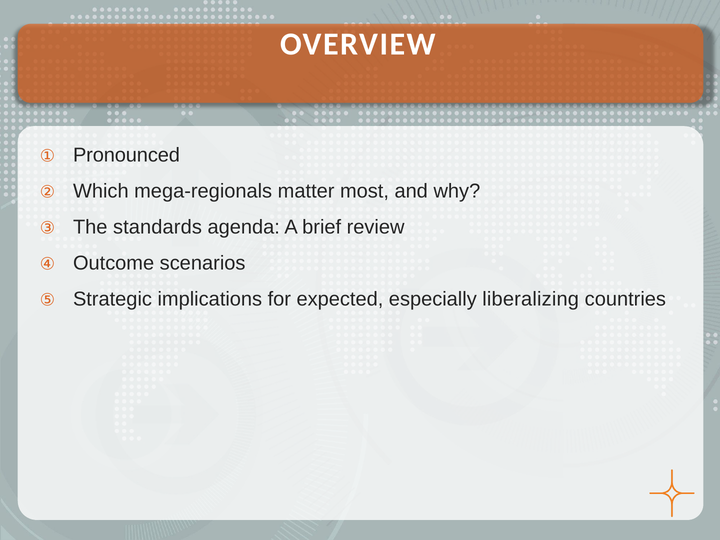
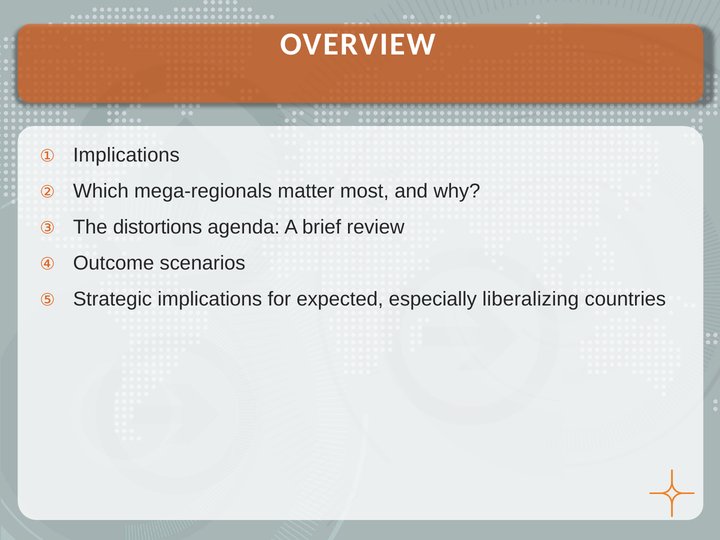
Pronounced at (126, 155): Pronounced -> Implications
standards: standards -> distortions
